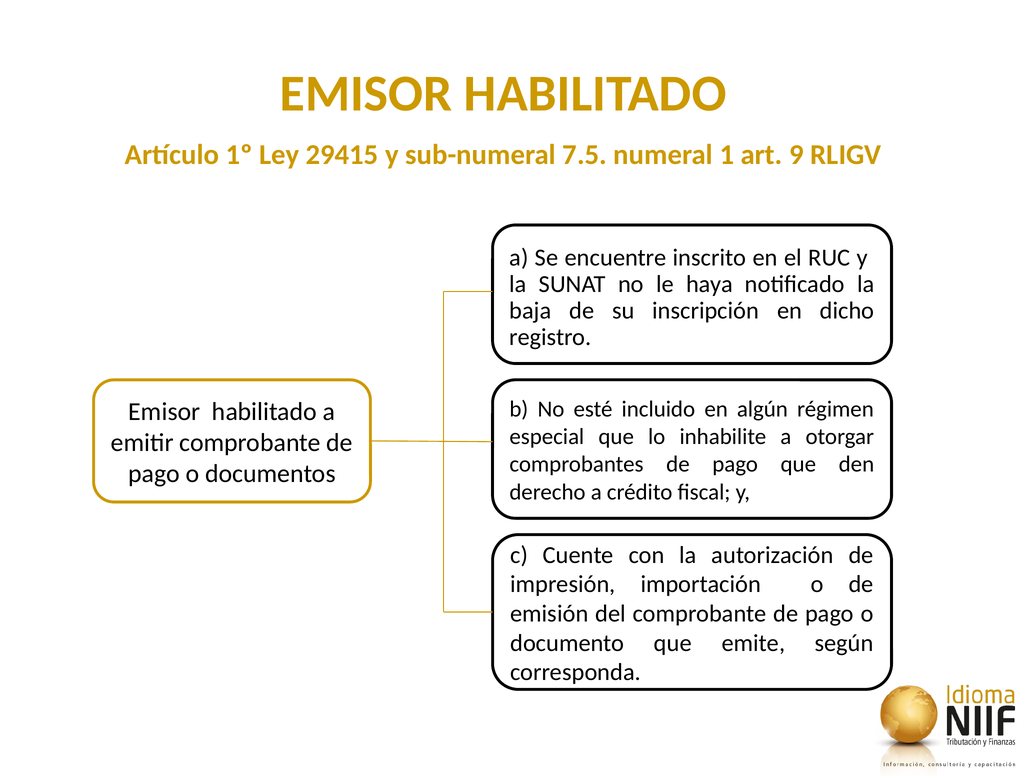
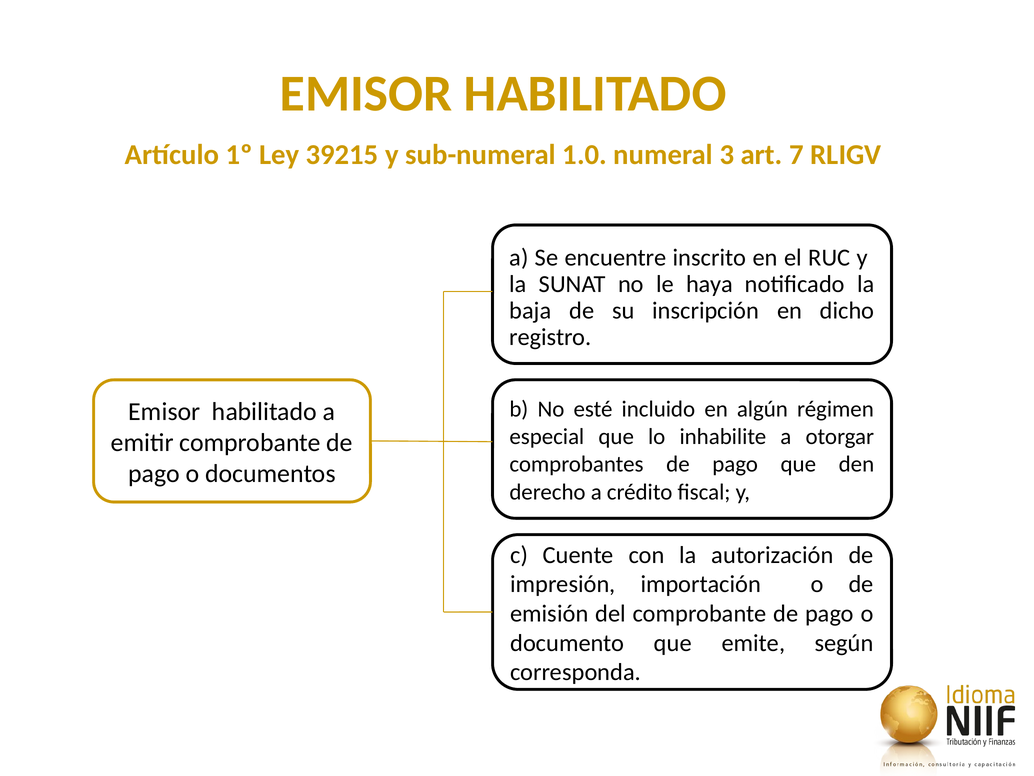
29415: 29415 -> 39215
7.5: 7.5 -> 1.0
1: 1 -> 3
9: 9 -> 7
